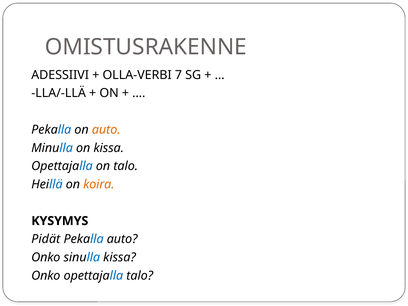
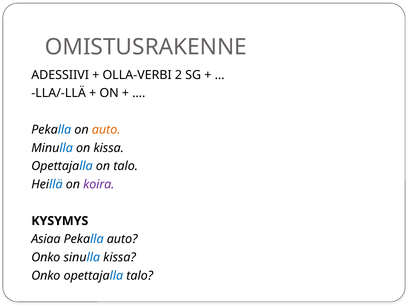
7: 7 -> 2
koira colour: orange -> purple
Pidät: Pidät -> Asiaa
